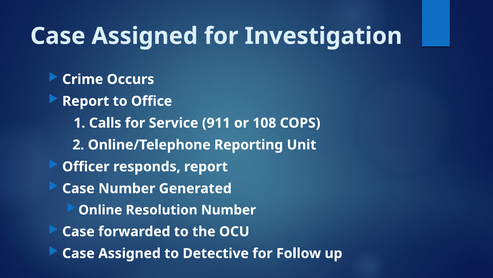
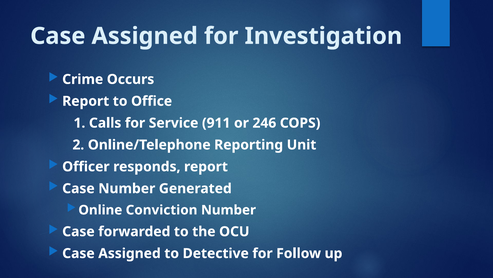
108: 108 -> 246
Resolution: Resolution -> Conviction
